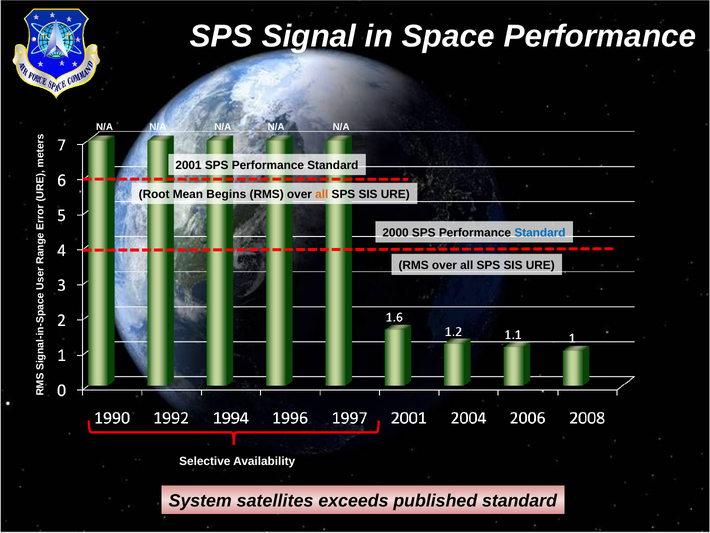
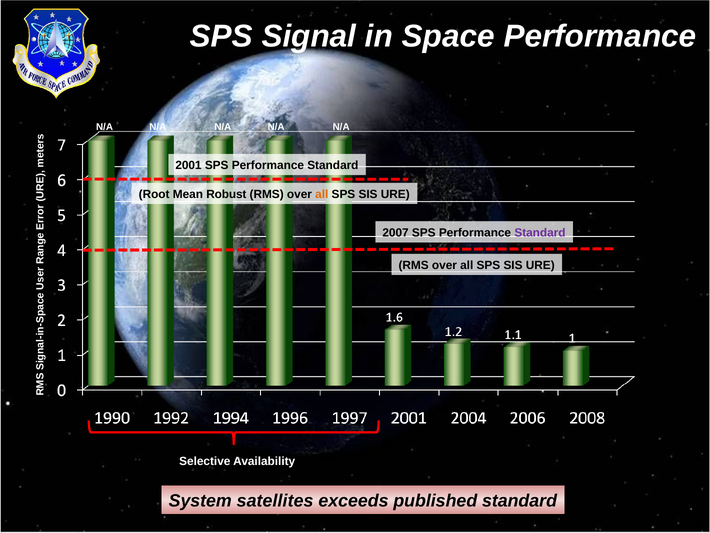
Begins: Begins -> Robust
2000: 2000 -> 2007
Standard at (540, 232) colour: blue -> purple
